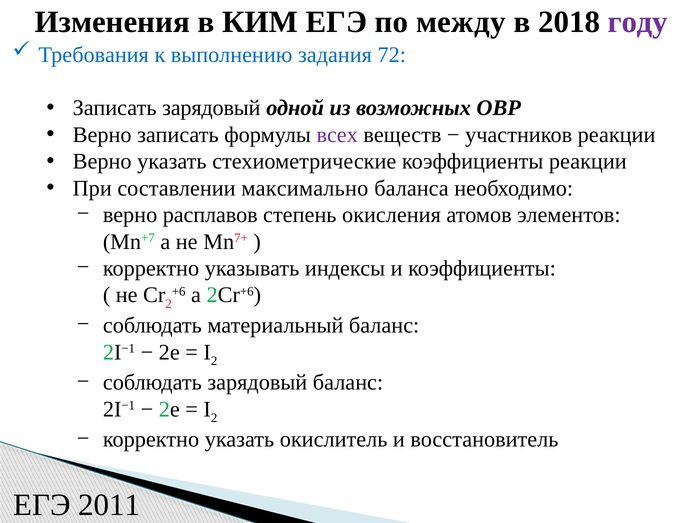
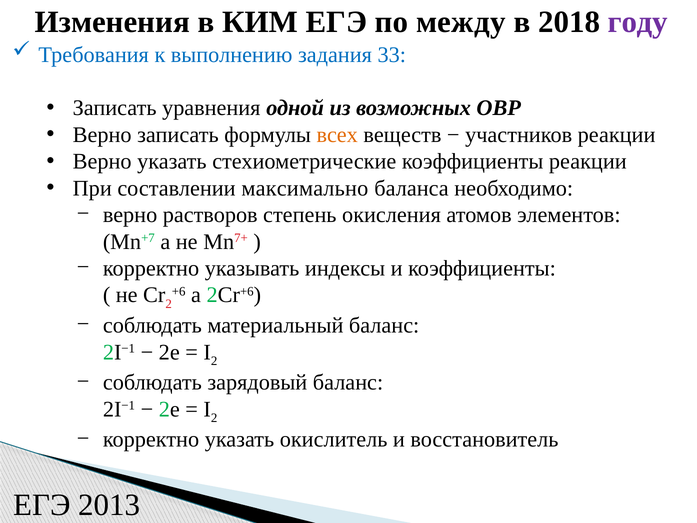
72: 72 -> 33
Записать зарядовый: зарядовый -> уравнения
всех colour: purple -> orange
расплавов: расплавов -> растворов
2011: 2011 -> 2013
